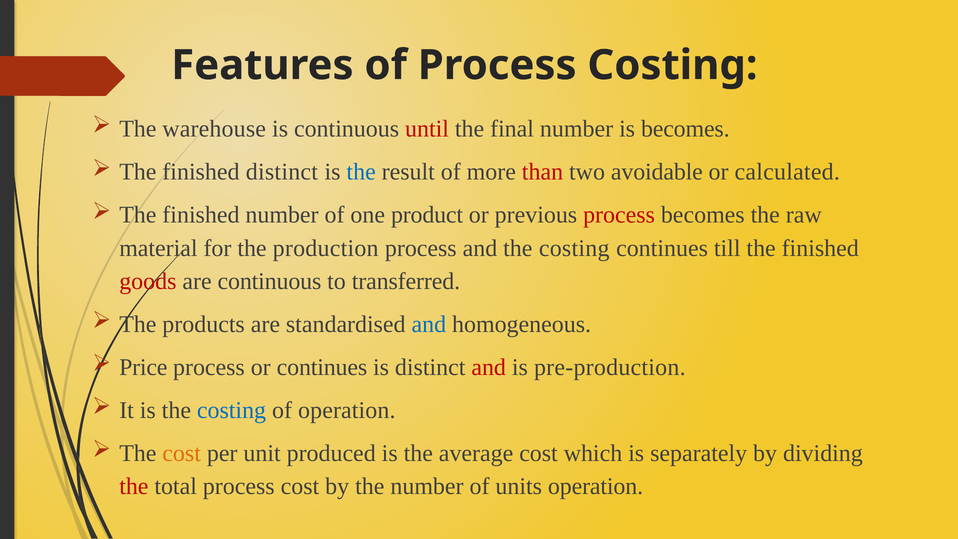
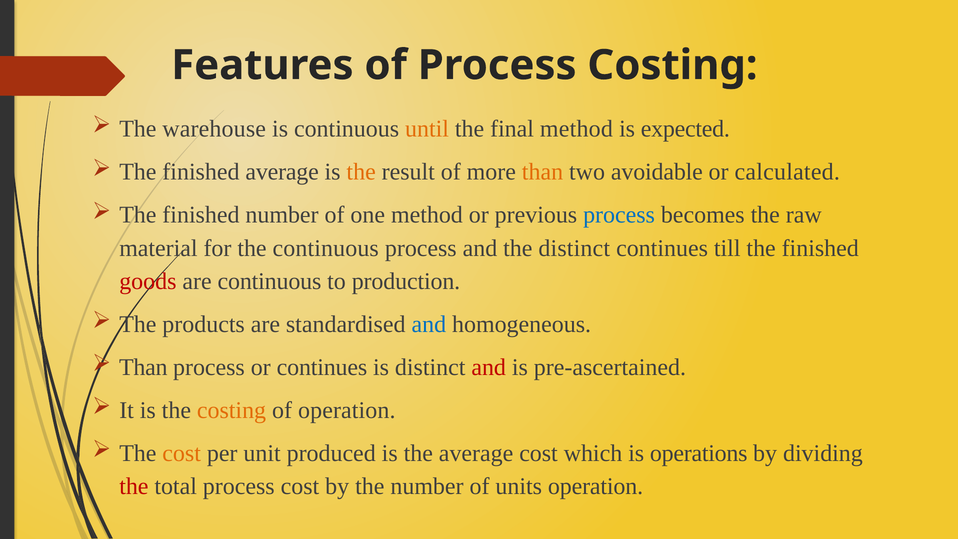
until colour: red -> orange
final number: number -> method
is becomes: becomes -> expected
finished distinct: distinct -> average
the at (361, 172) colour: blue -> orange
than at (542, 172) colour: red -> orange
one product: product -> method
process at (619, 215) colour: red -> blue
the production: production -> continuous
and the costing: costing -> distinct
transferred: transferred -> production
Price at (143, 367): Price -> Than
pre-production: pre-production -> pre-ascertained
costing at (232, 410) colour: blue -> orange
separately: separately -> operations
